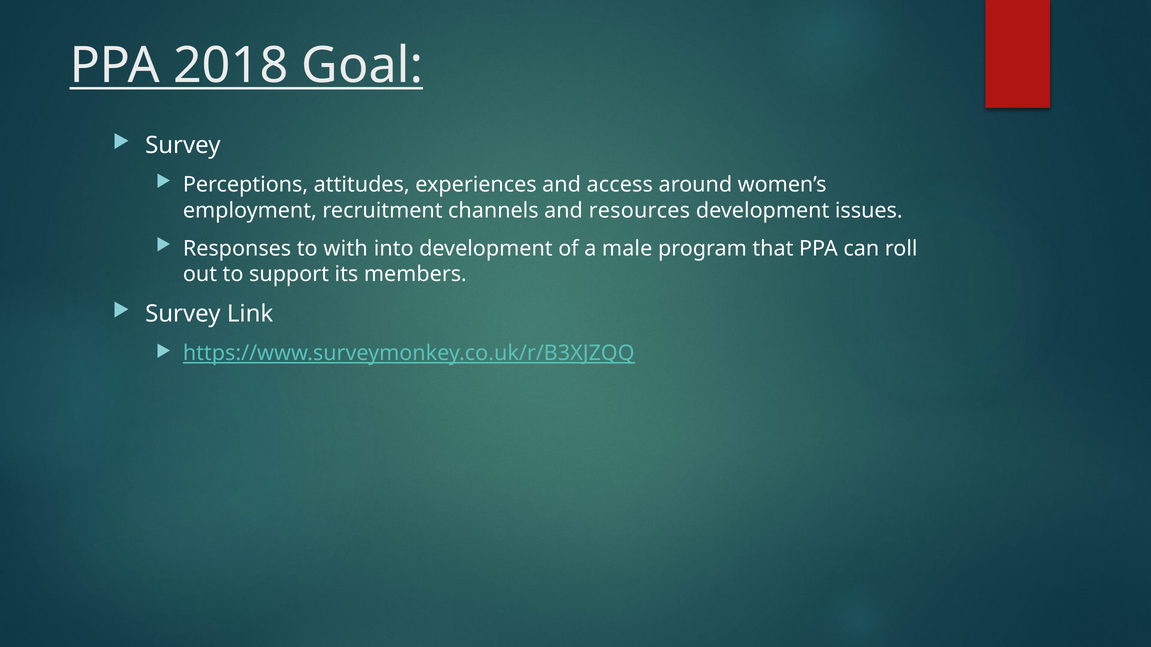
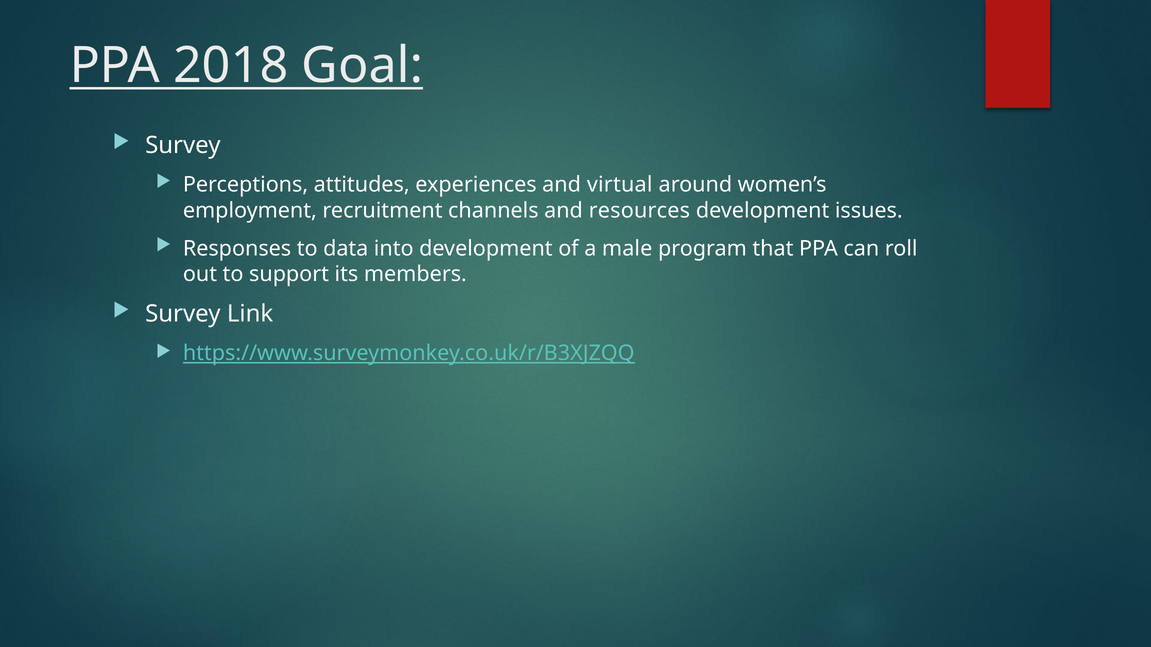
access: access -> virtual
with: with -> data
